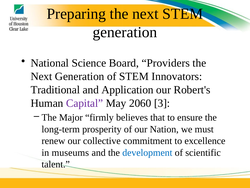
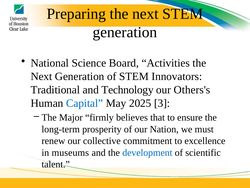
Providers: Providers -> Activities
Application: Application -> Technology
Robert's: Robert's -> Others's
Capital colour: purple -> blue
2060: 2060 -> 2025
